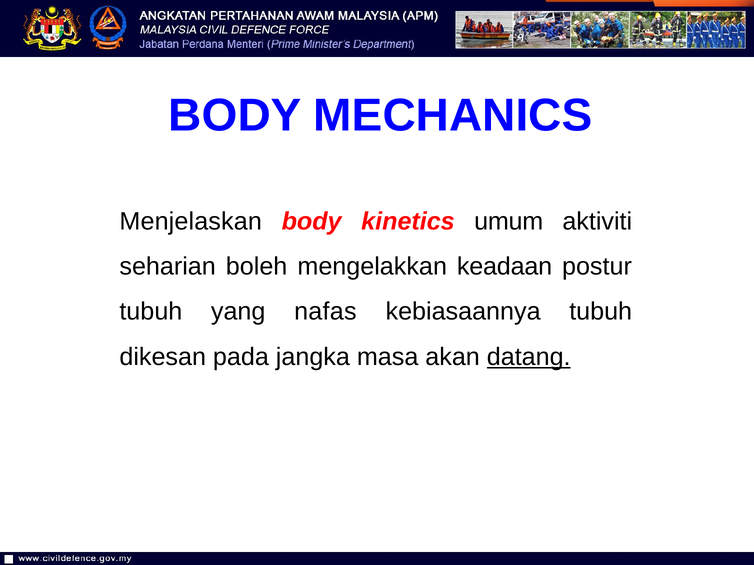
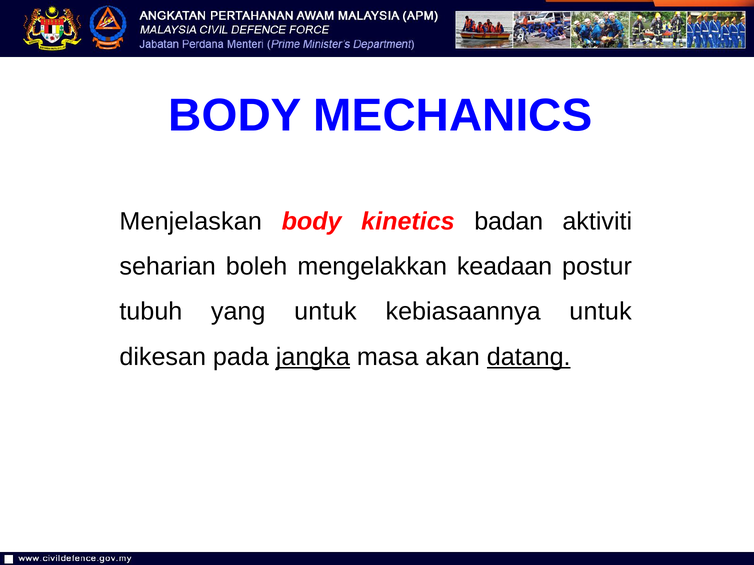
umum: umum -> badan
yang nafas: nafas -> untuk
kebiasaannya tubuh: tubuh -> untuk
jangka underline: none -> present
